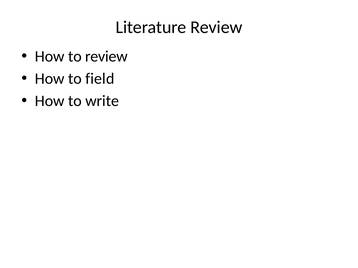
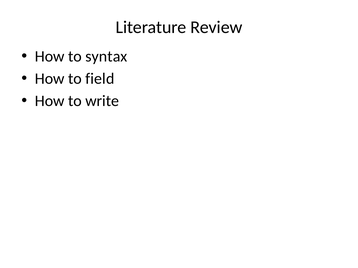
to review: review -> syntax
